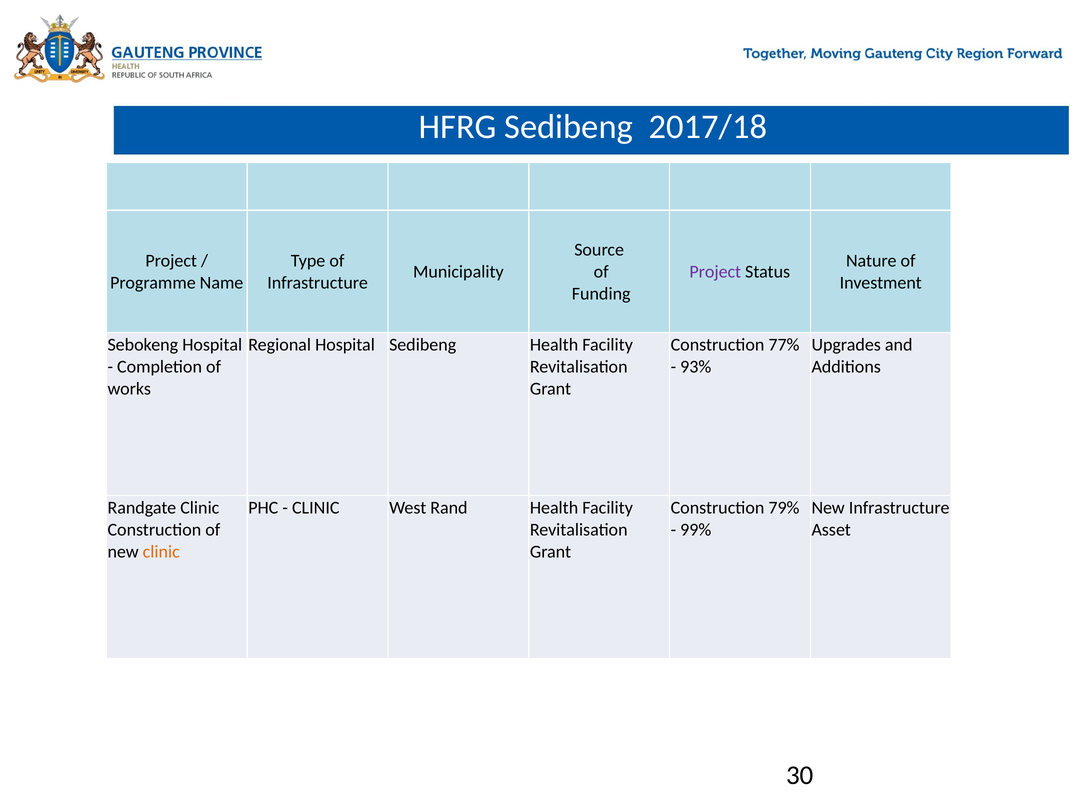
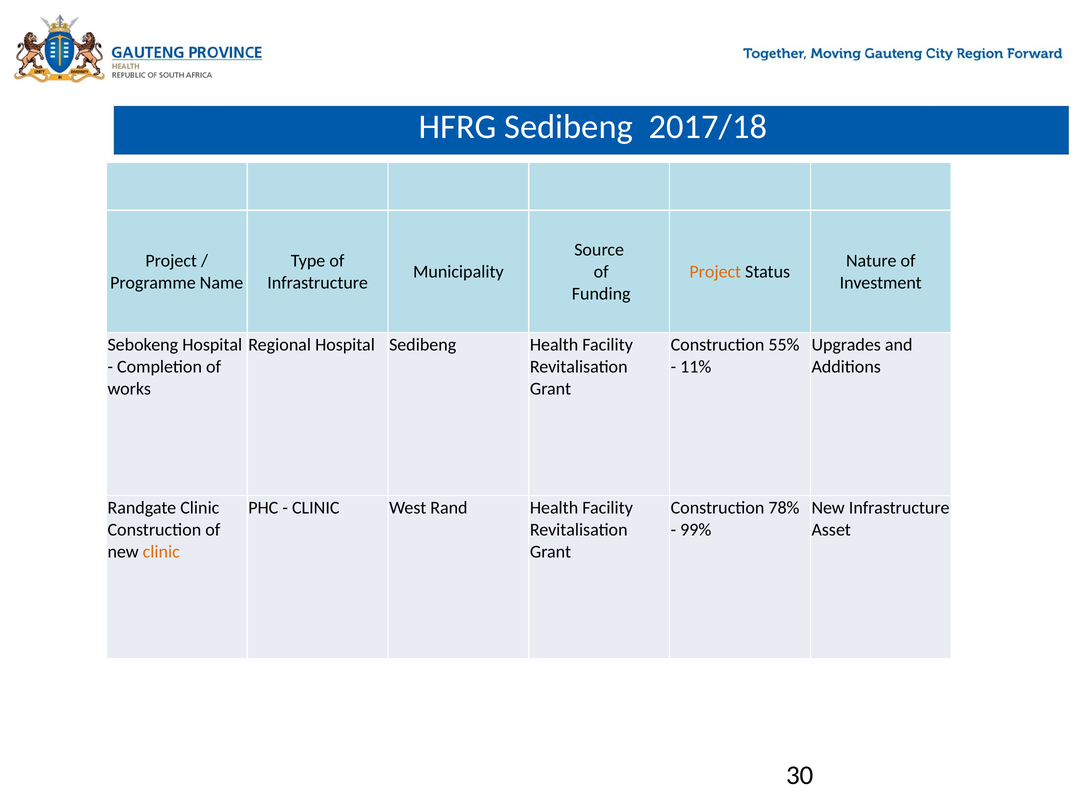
Project at (715, 272) colour: purple -> orange
77%: 77% -> 55%
93%: 93% -> 11%
79%: 79% -> 78%
